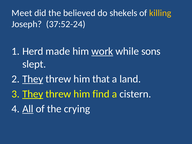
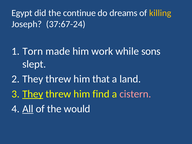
Meet: Meet -> Egypt
believed: believed -> continue
shekels: shekels -> dreams
37:52-24: 37:52-24 -> 37:67-24
Herd: Herd -> Torn
work underline: present -> none
They at (33, 79) underline: present -> none
cistern colour: white -> pink
crying: crying -> would
